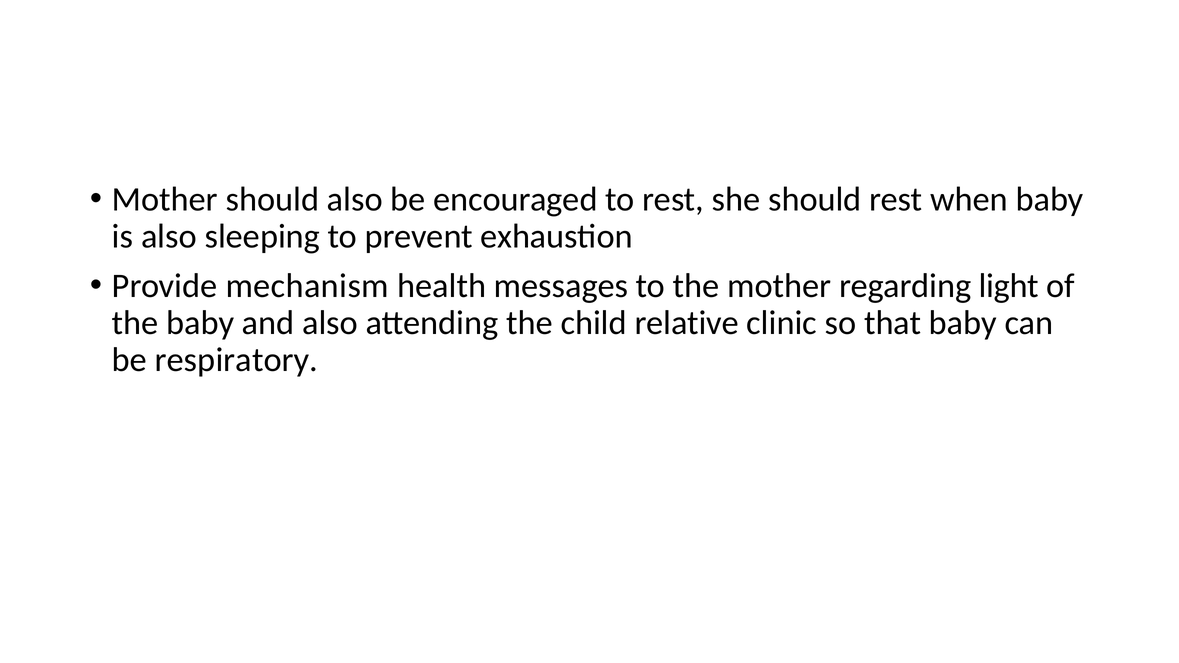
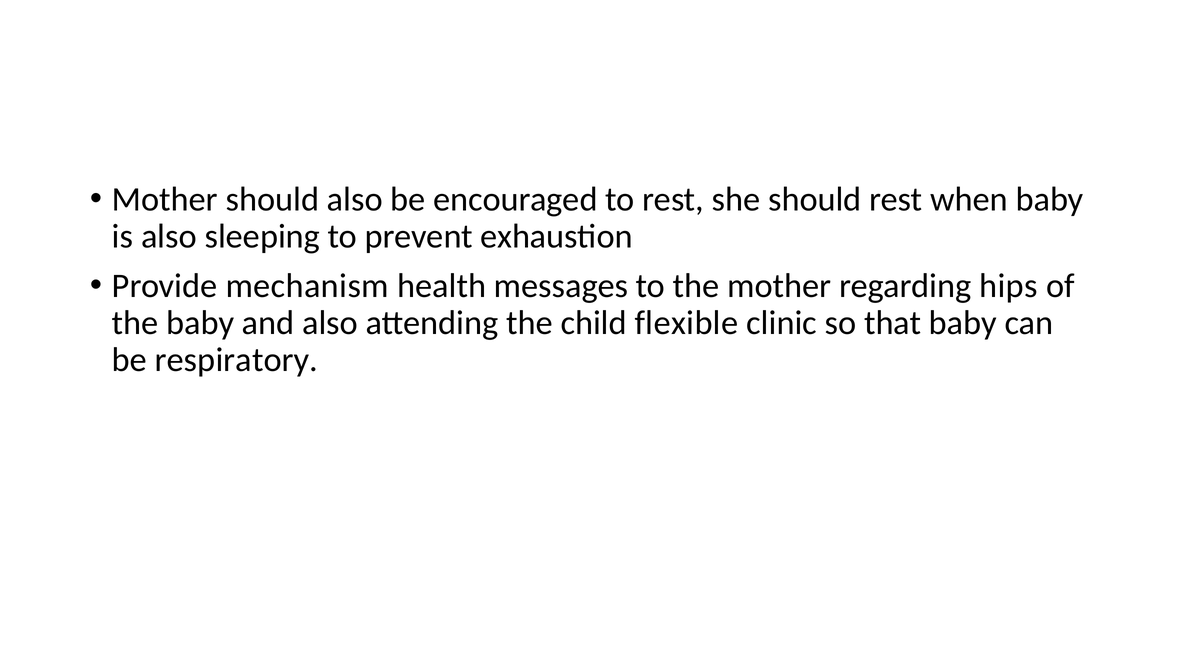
light: light -> hips
relative: relative -> flexible
